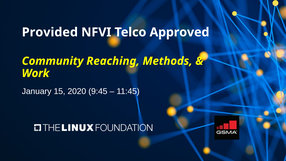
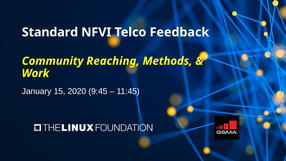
Provided: Provided -> Standard
Approved: Approved -> Feedback
